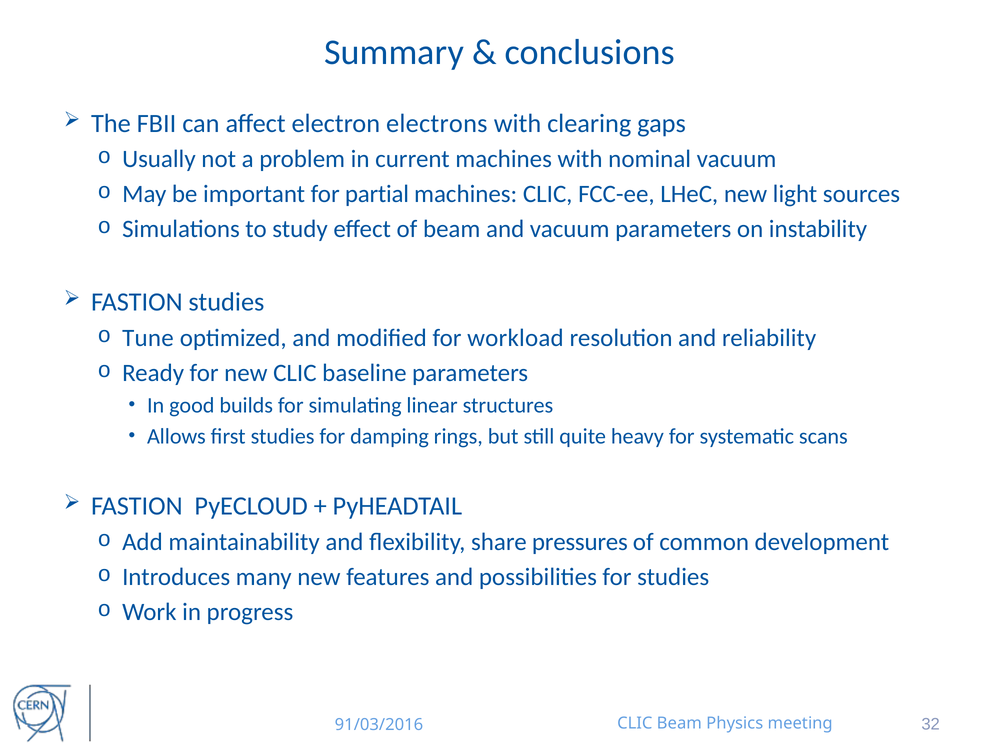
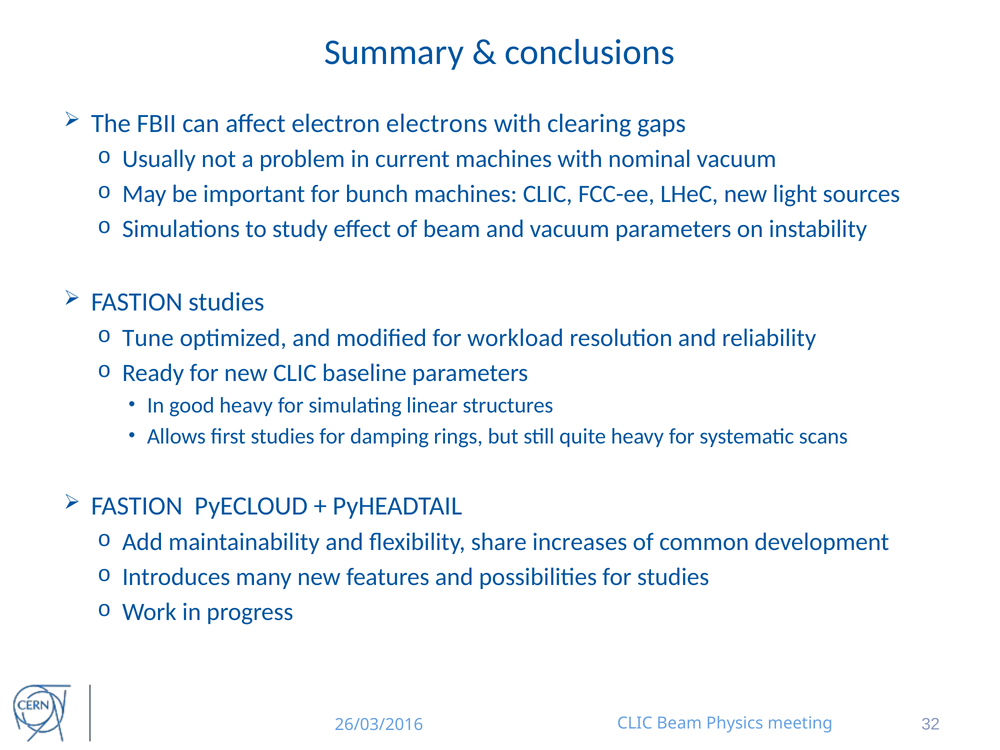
partial: partial -> bunch
good builds: builds -> heavy
pressures: pressures -> increases
91/03/2016: 91/03/2016 -> 26/03/2016
